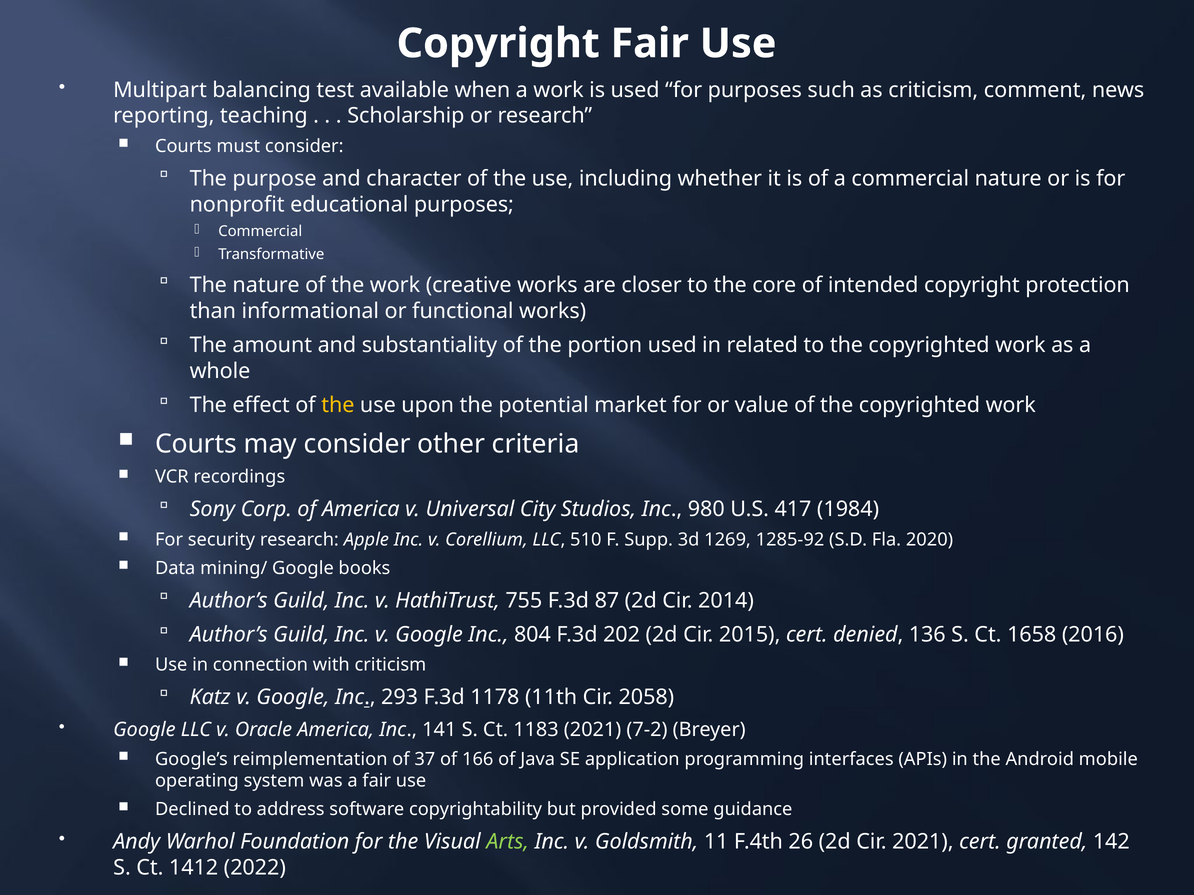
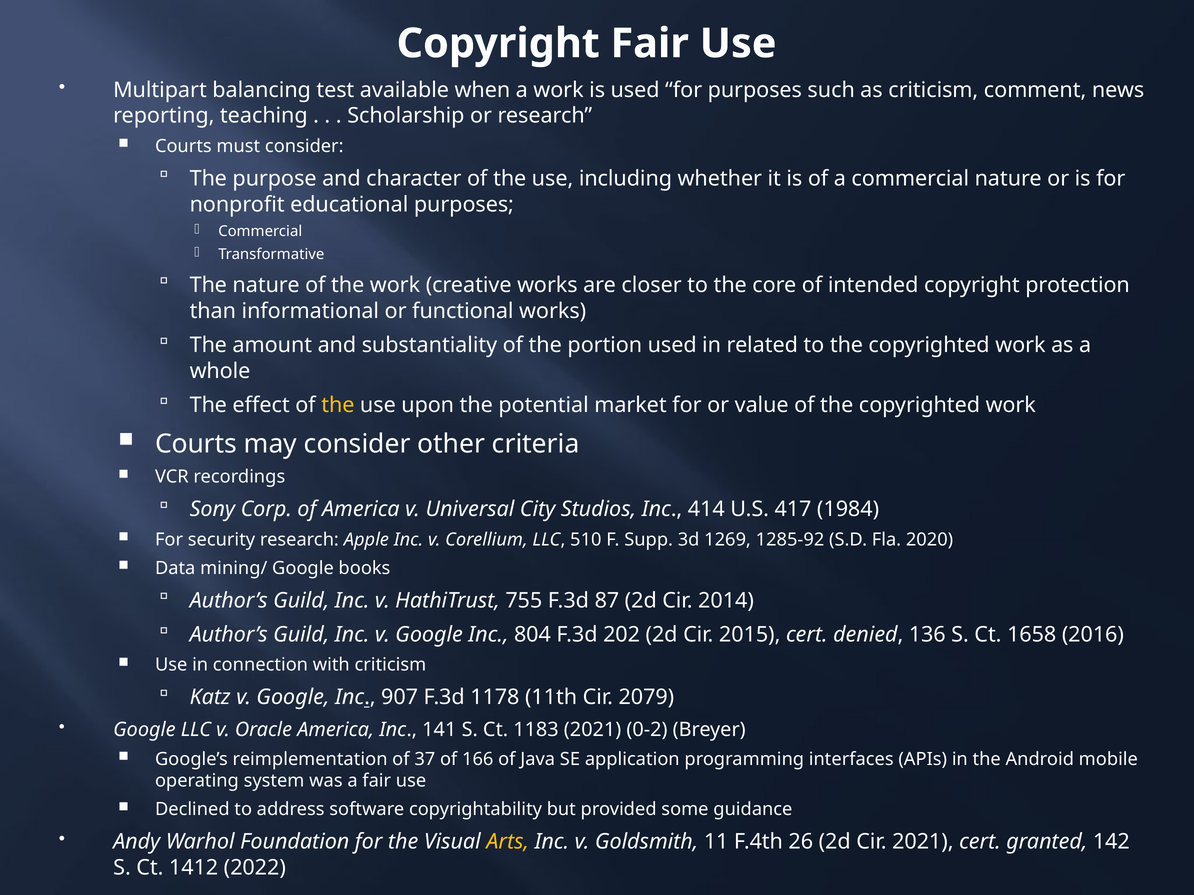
980: 980 -> 414
293: 293 -> 907
2058: 2058 -> 2079
7-2: 7-2 -> 0-2
Arts colour: light green -> yellow
